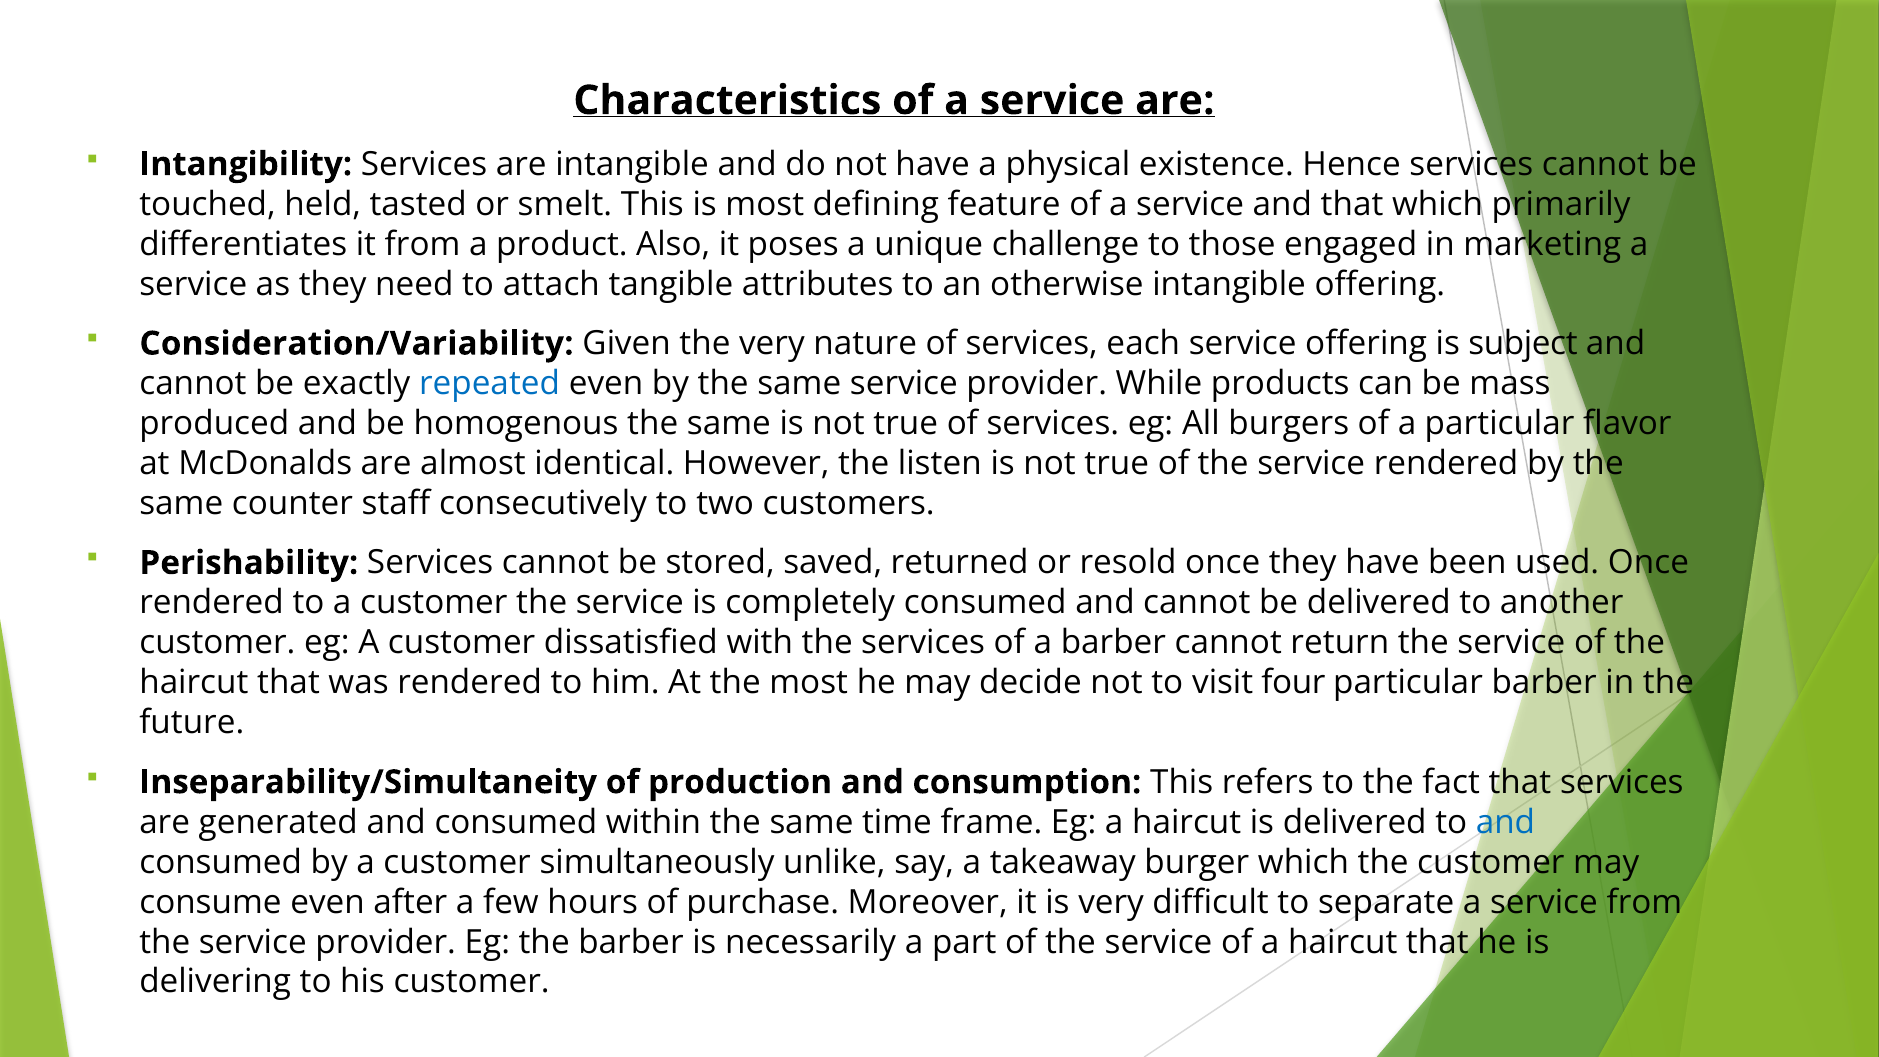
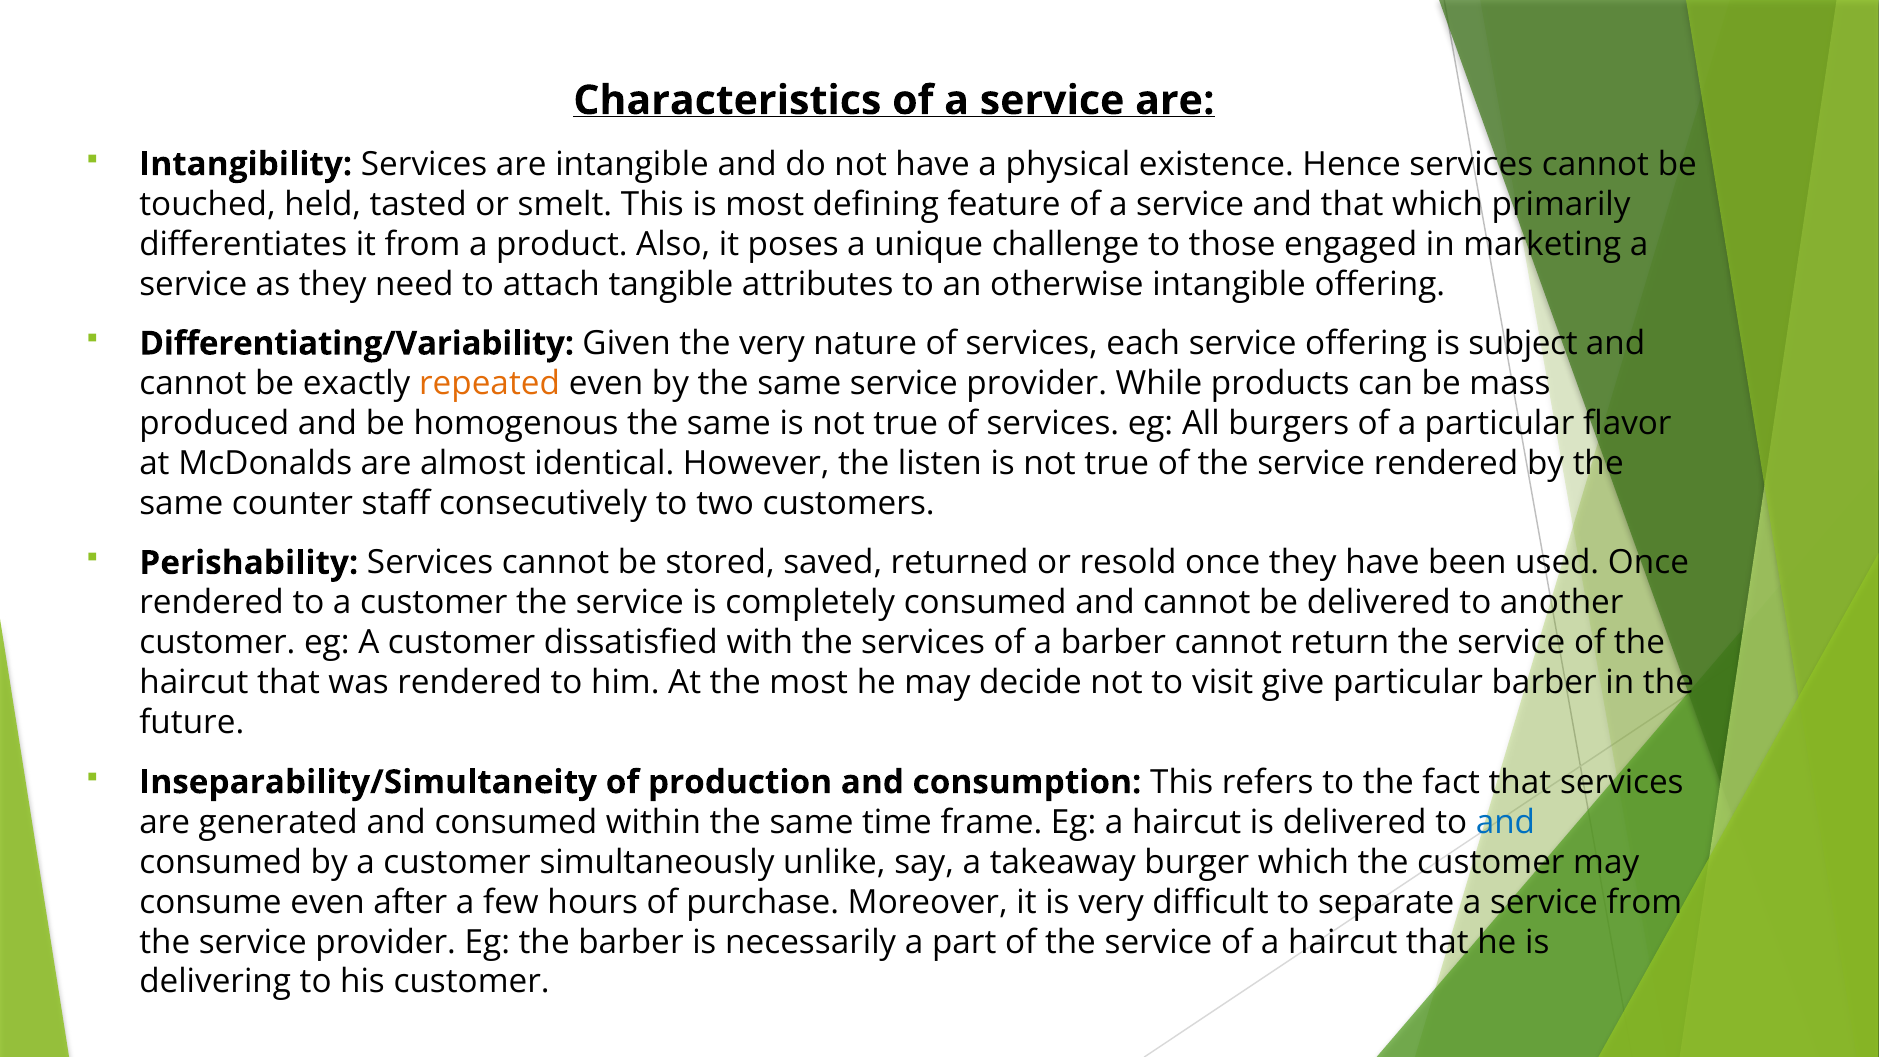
Consideration/Variability: Consideration/Variability -> Differentiating/Variability
repeated colour: blue -> orange
four: four -> give
